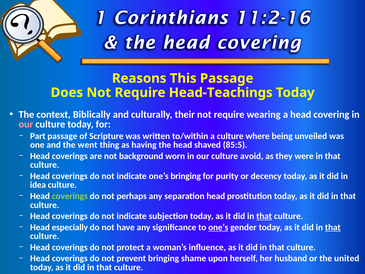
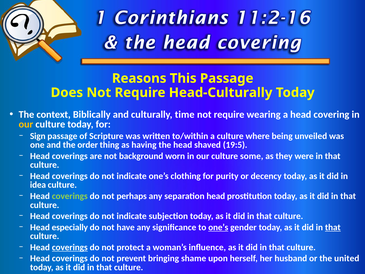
Head-Teachings: Head-Teachings -> Head-Culturally
their: their -> time
our at (26, 124) colour: pink -> yellow
Part: Part -> Sign
went: went -> order
85:5: 85:5 -> 19:5
avoid: avoid -> some
one’s bringing: bringing -> clothing
that at (264, 216) underline: present -> none
coverings at (70, 247) underline: none -> present
